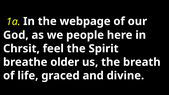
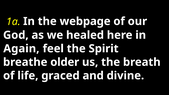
people: people -> healed
Chrsit: Chrsit -> Again
